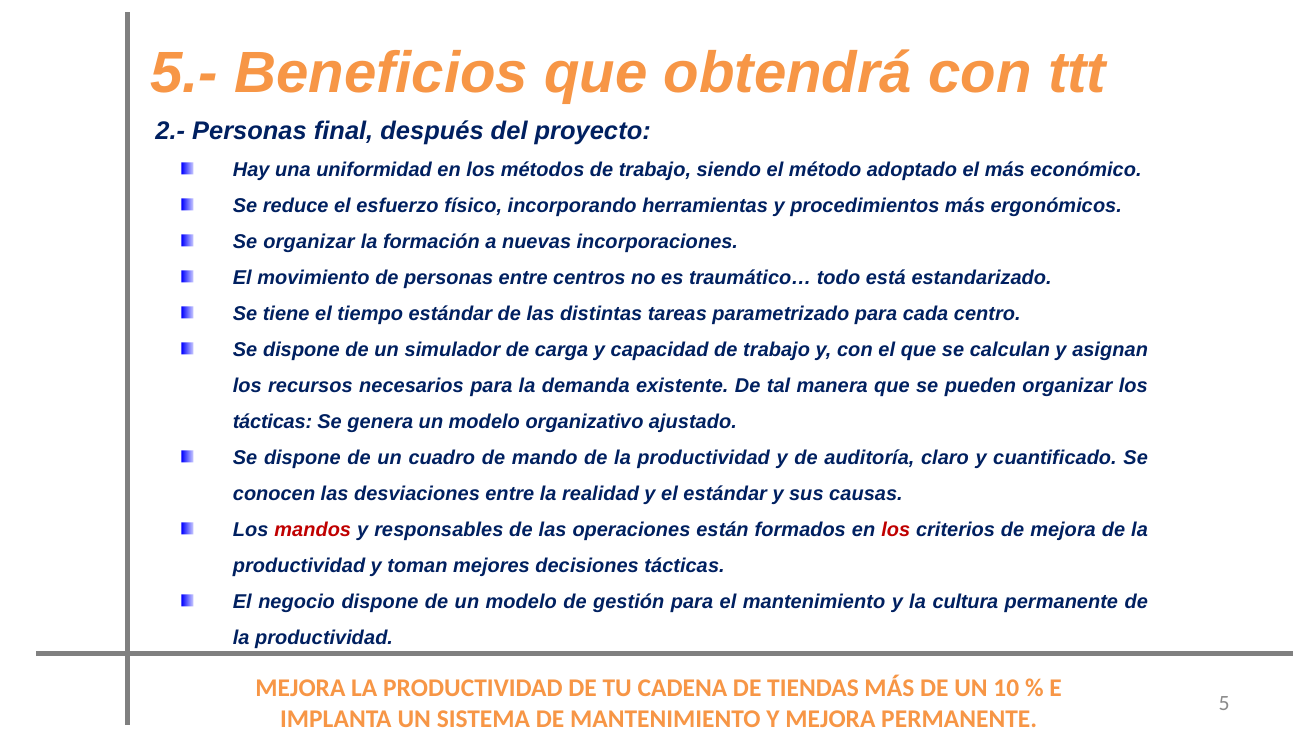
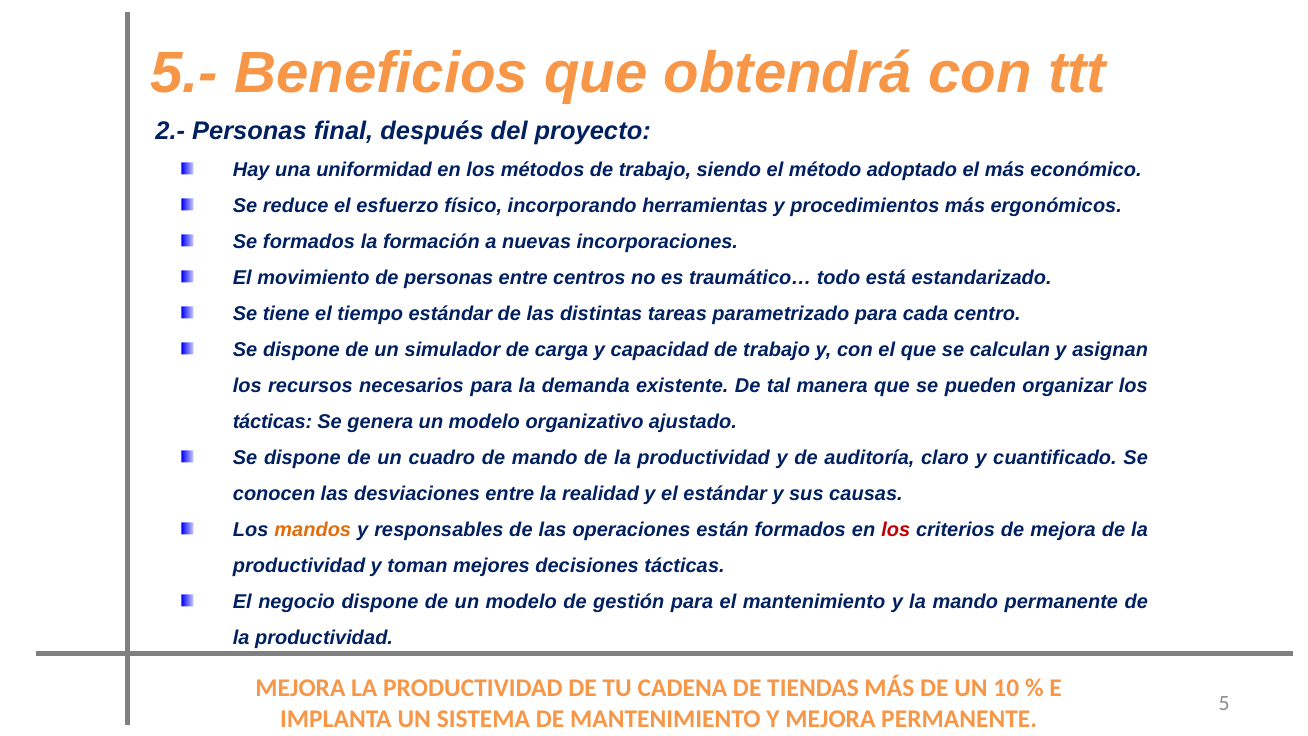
Se organizar: organizar -> formados
mandos colour: red -> orange
la cultura: cultura -> mando
